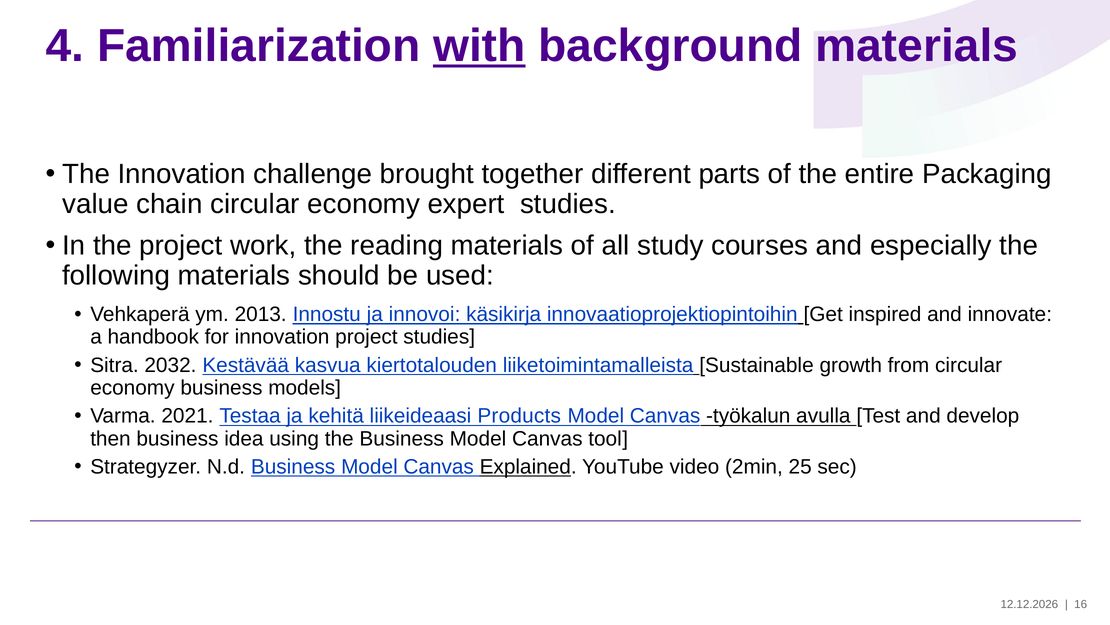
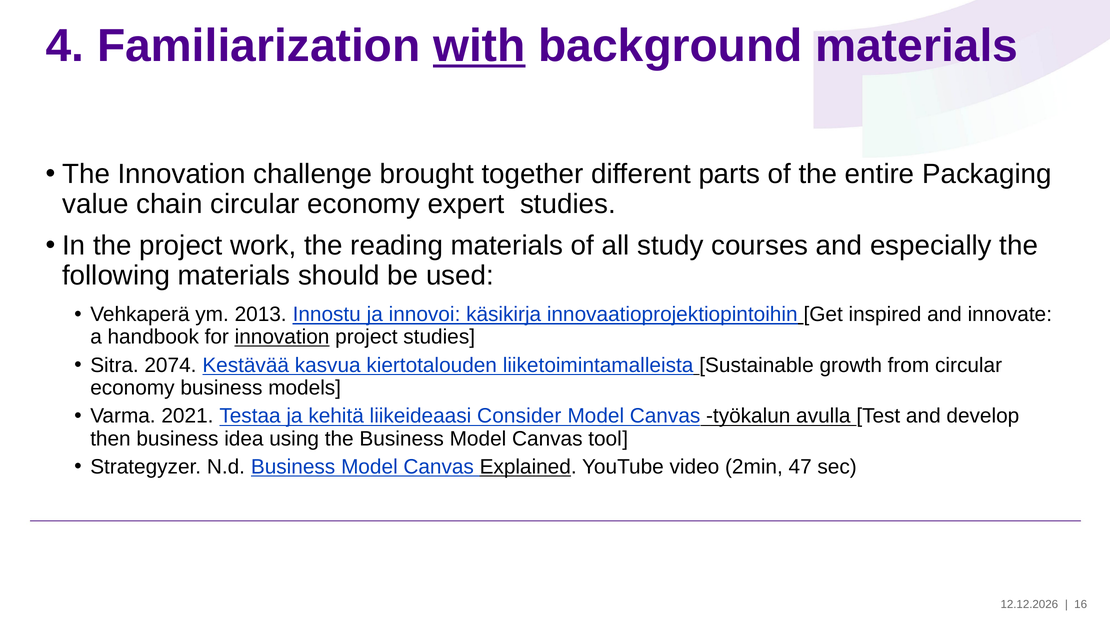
innovation at (282, 337) underline: none -> present
2032: 2032 -> 2074
Products: Products -> Consider
25: 25 -> 47
